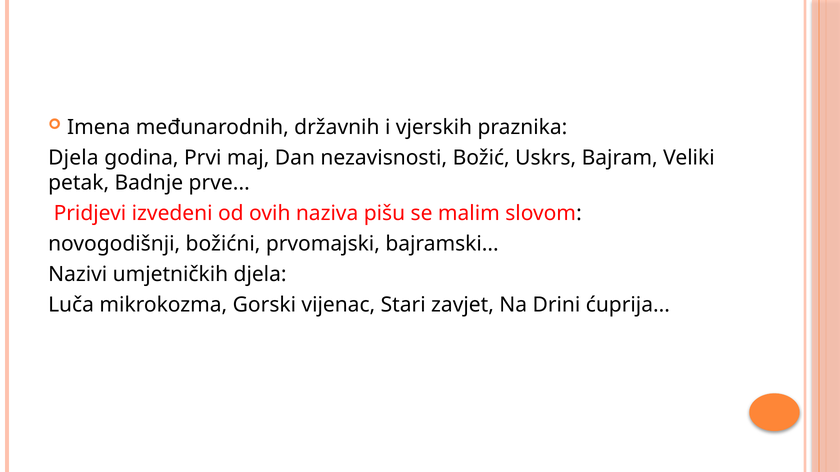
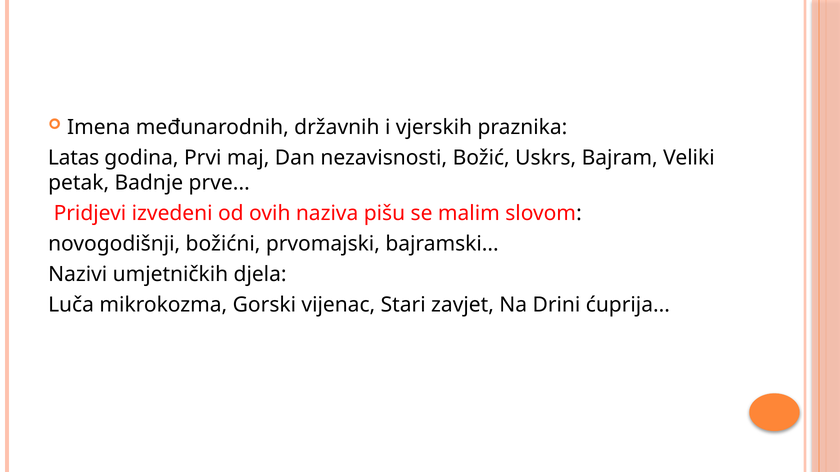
Djela at (73, 158): Djela -> Latas
